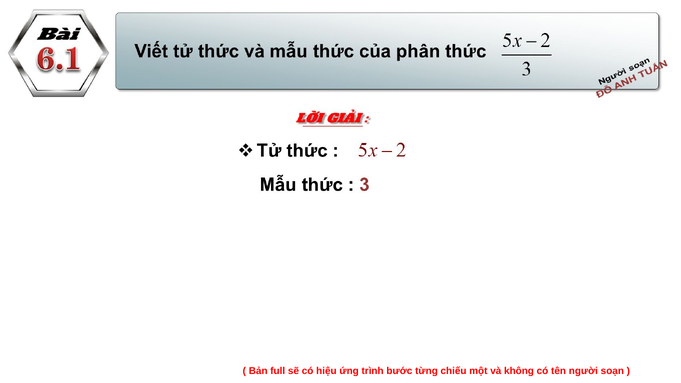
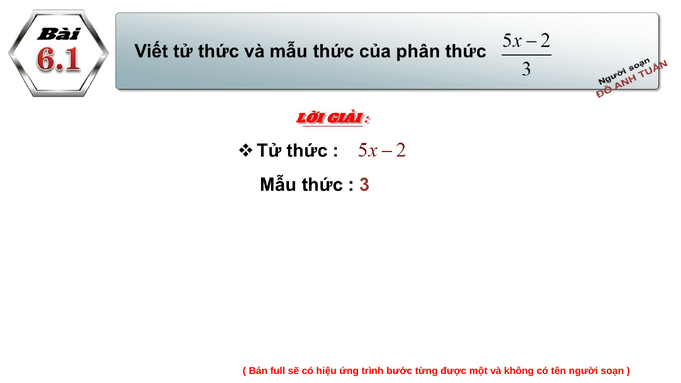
chiếu: chiếu -> được
